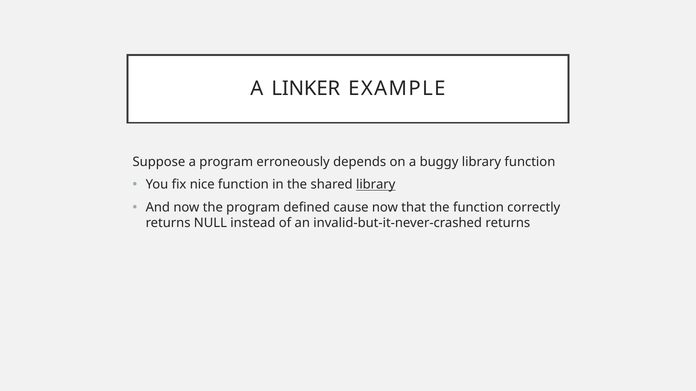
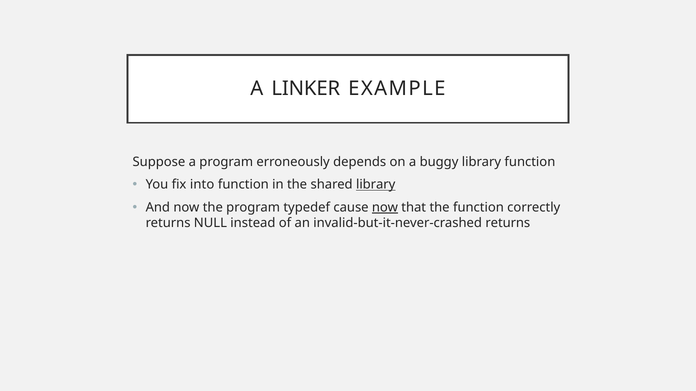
nice: nice -> into
defined: defined -> typedef
now at (385, 208) underline: none -> present
